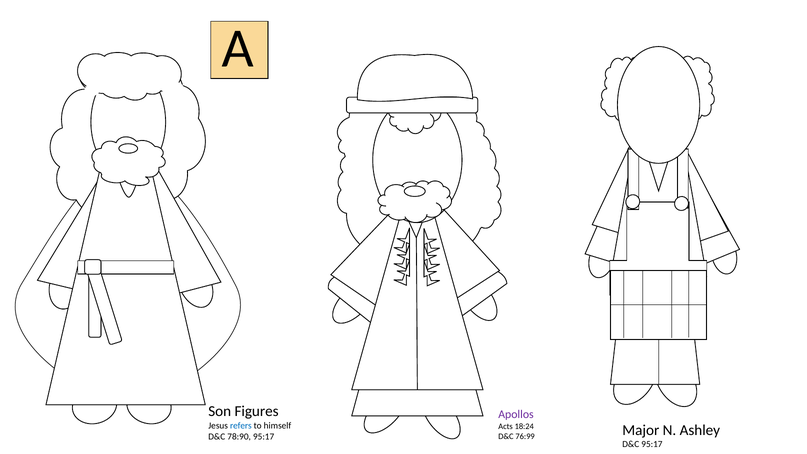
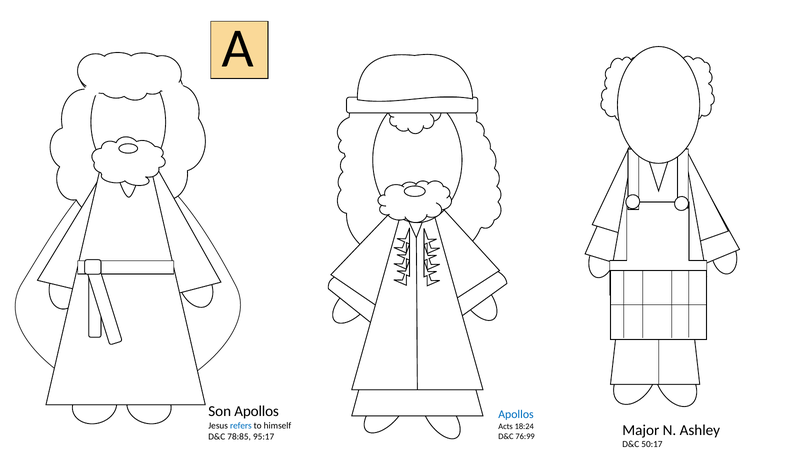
Son Figures: Figures -> Apollos
Apollos at (516, 414) colour: purple -> blue
78:90: 78:90 -> 78:85
D&C 95:17: 95:17 -> 50:17
